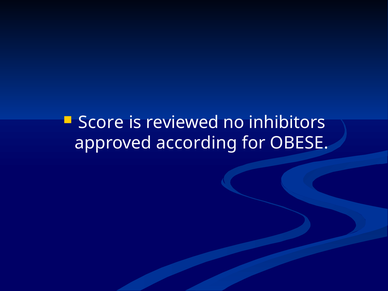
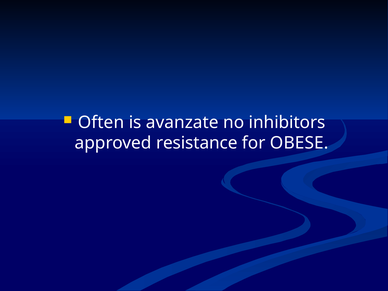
Score: Score -> Often
reviewed: reviewed -> avanzate
according: according -> resistance
